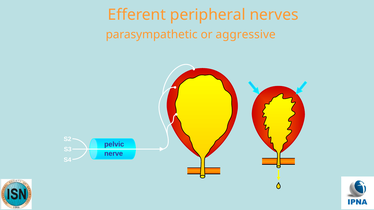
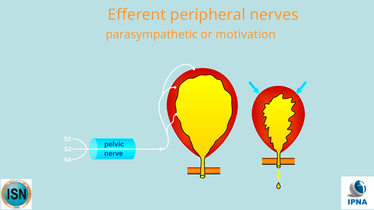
aggressive: aggressive -> motivation
